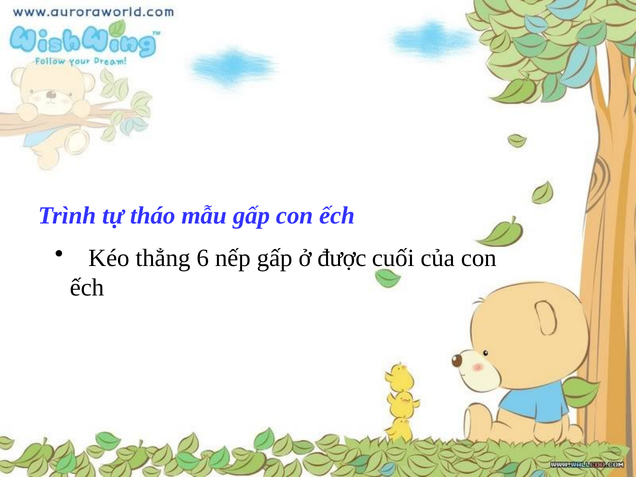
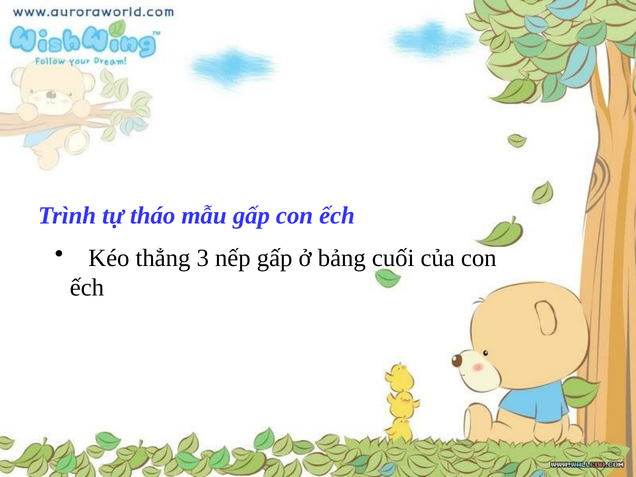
6: 6 -> 3
được: được -> bảng
